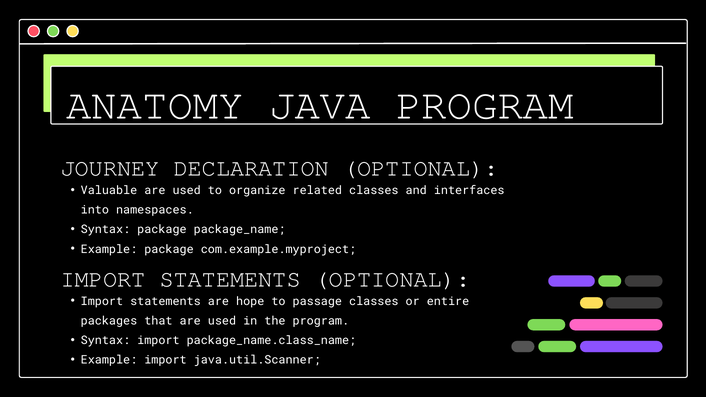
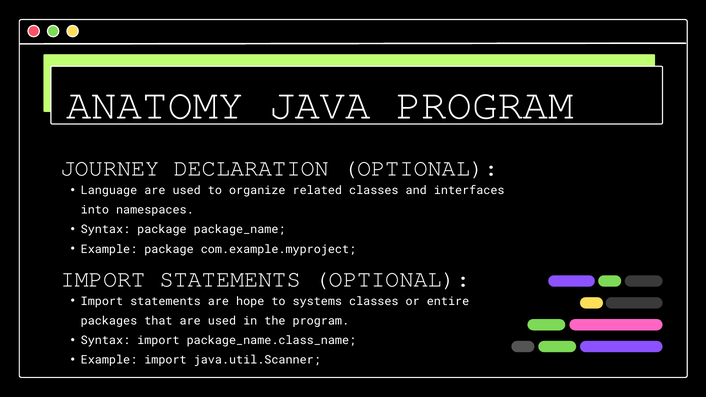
Valuable: Valuable -> Language
passage: passage -> systems
